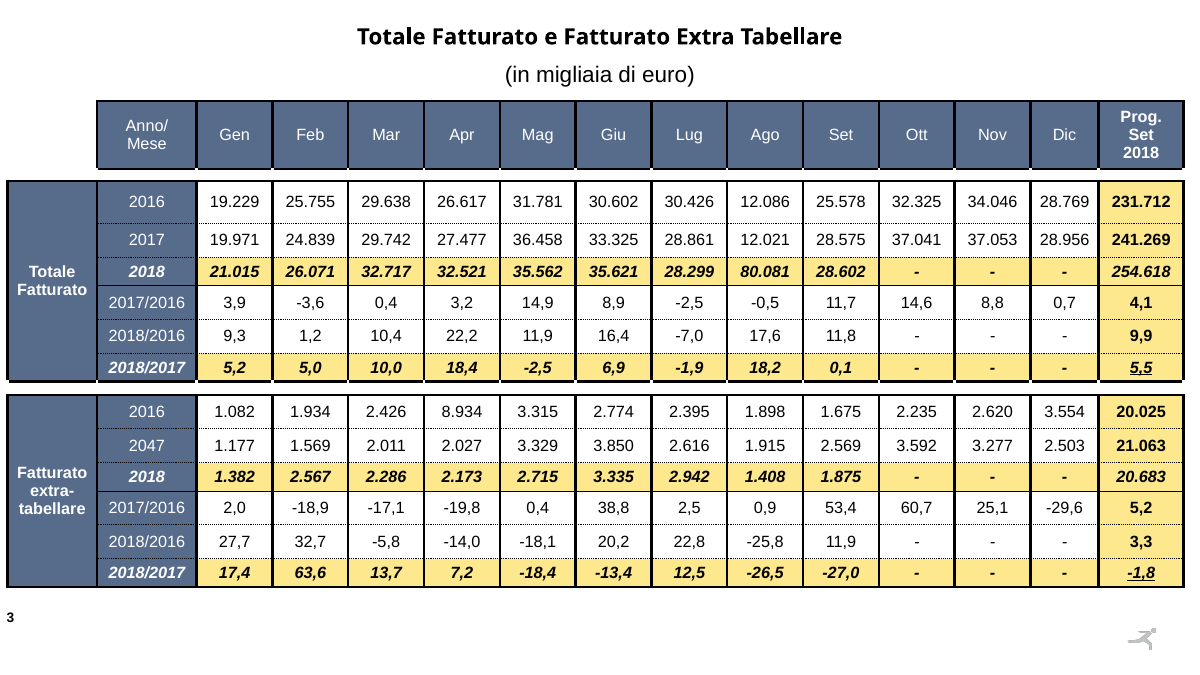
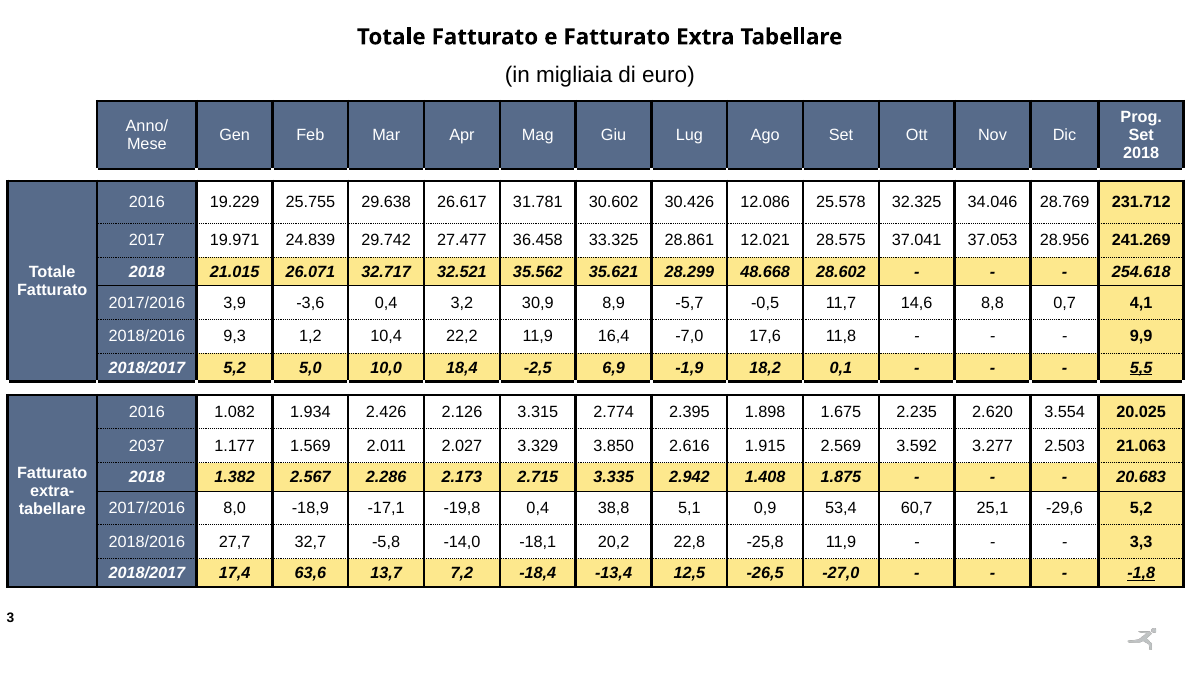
80.081: 80.081 -> 48.668
14,9: 14,9 -> 30,9
8,9 -2,5: -2,5 -> -5,7
8.934: 8.934 -> 2.126
2047: 2047 -> 2037
2,0: 2,0 -> 8,0
2,5: 2,5 -> 5,1
